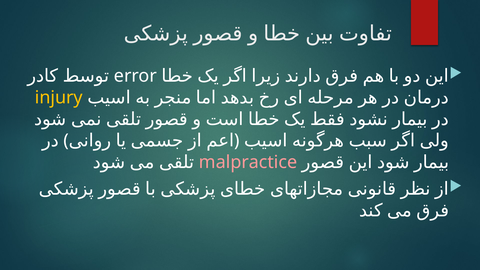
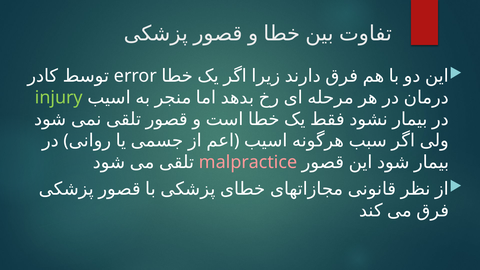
injury colour: yellow -> light green
